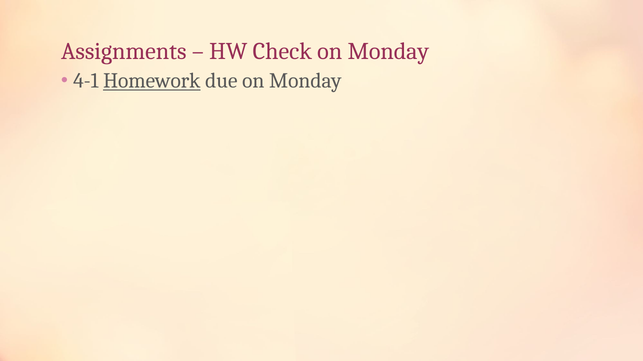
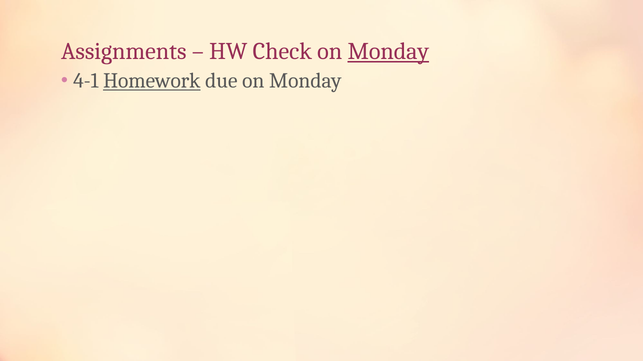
Monday at (388, 52) underline: none -> present
